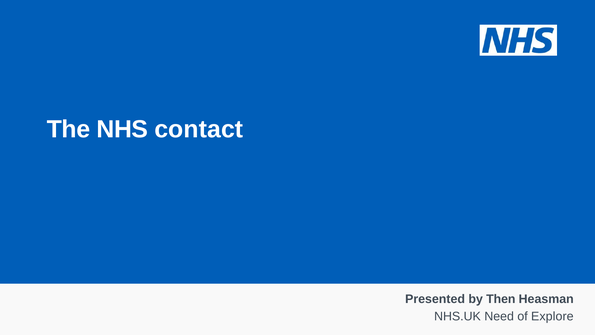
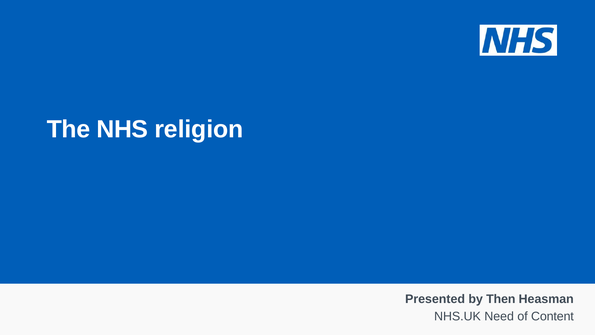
contact: contact -> religion
Explore: Explore -> Content
